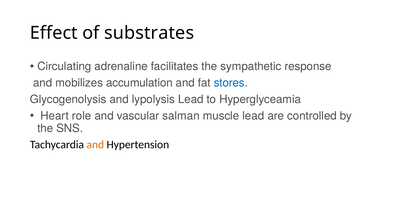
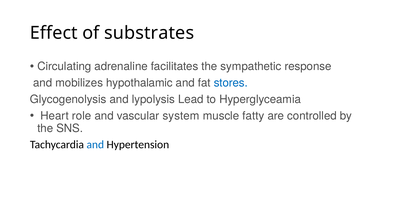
accumulation: accumulation -> hypothalamic
salman: salman -> system
muscle lead: lead -> fatty
and at (95, 145) colour: orange -> blue
